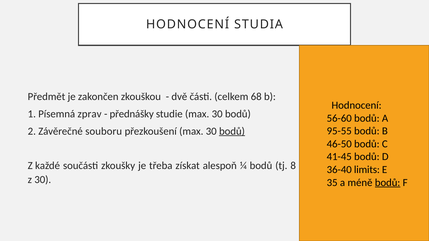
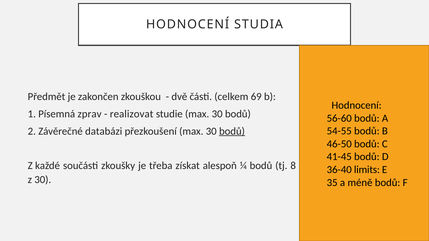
68: 68 -> 69
přednášky: přednášky -> realizovat
95-55: 95-55 -> 54-55
souboru: souboru -> databázi
bodů at (388, 183) underline: present -> none
